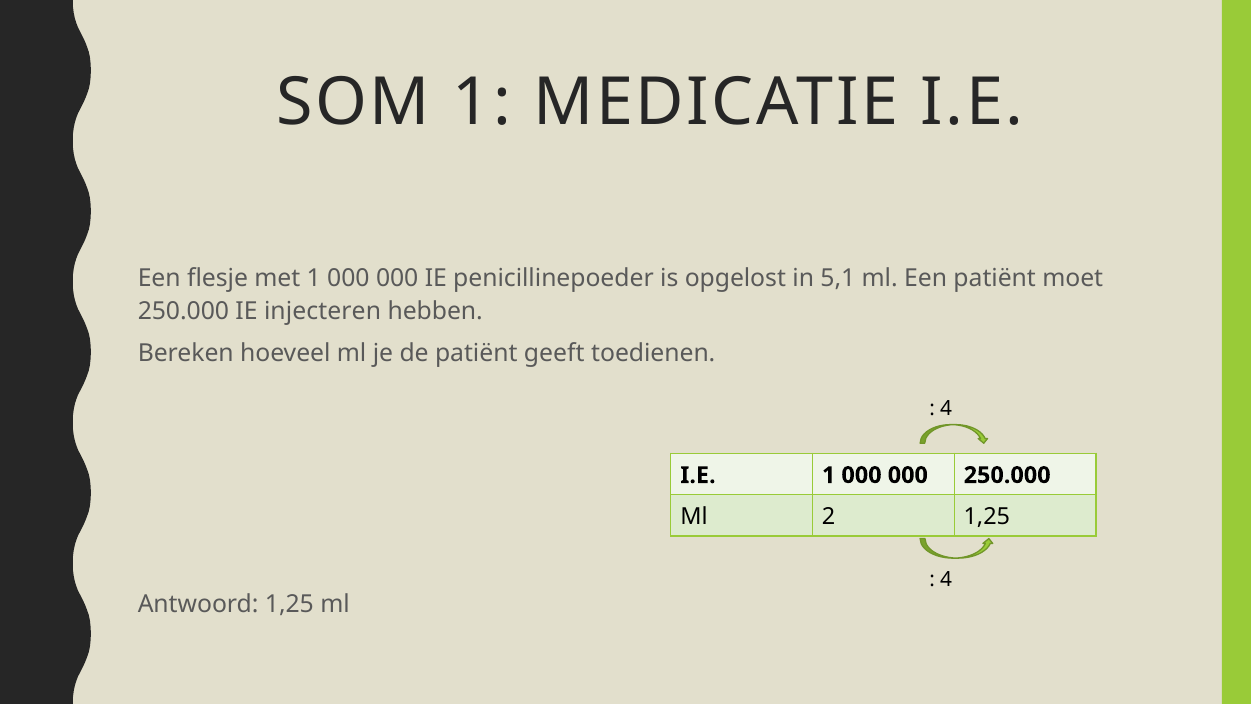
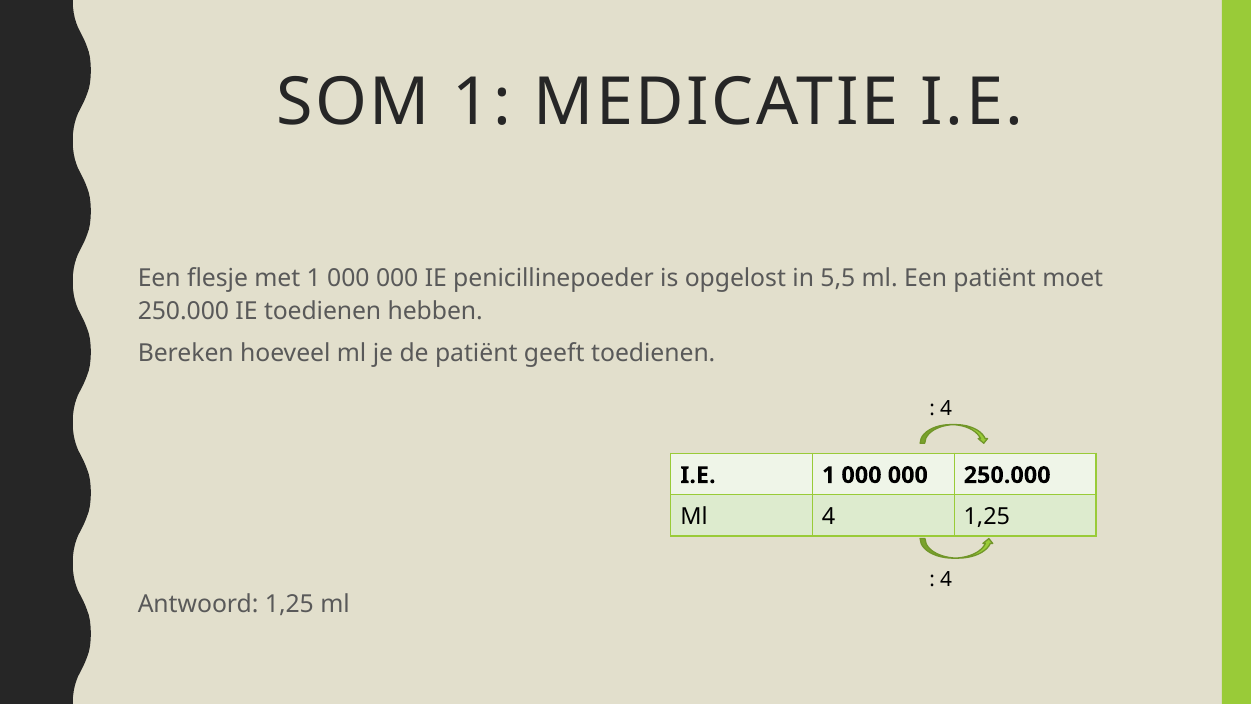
5,1: 5,1 -> 5,5
IE injecteren: injecteren -> toedienen
Ml 2: 2 -> 4
